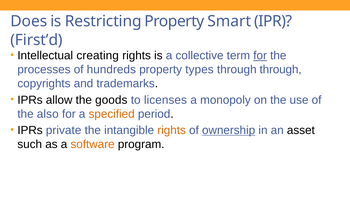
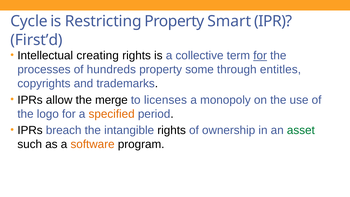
Does: Does -> Cycle
types: types -> some
through through: through -> entitles
goods: goods -> merge
also: also -> logo
private: private -> breach
rights at (172, 130) colour: orange -> black
ownership underline: present -> none
asset colour: black -> green
